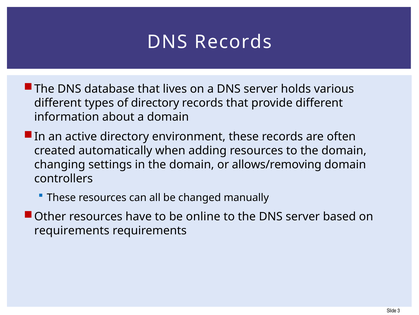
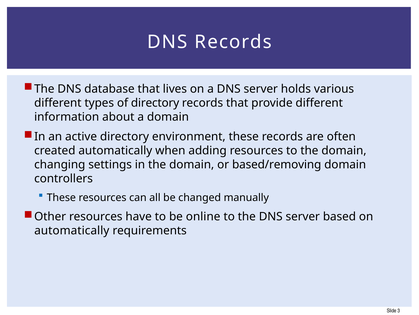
allows/removing: allows/removing -> based/removing
requirements at (72, 230): requirements -> automatically
